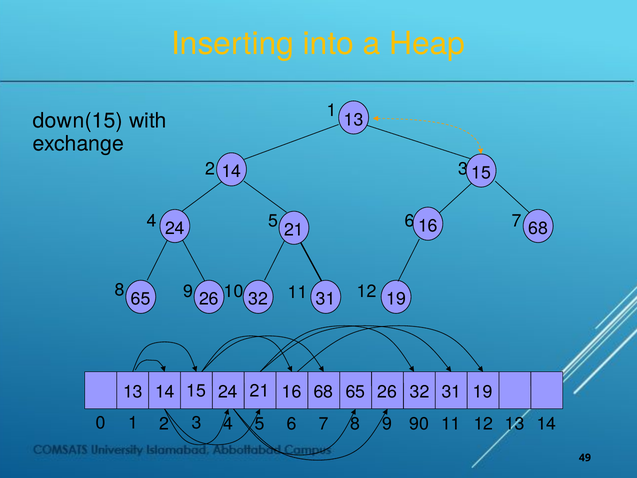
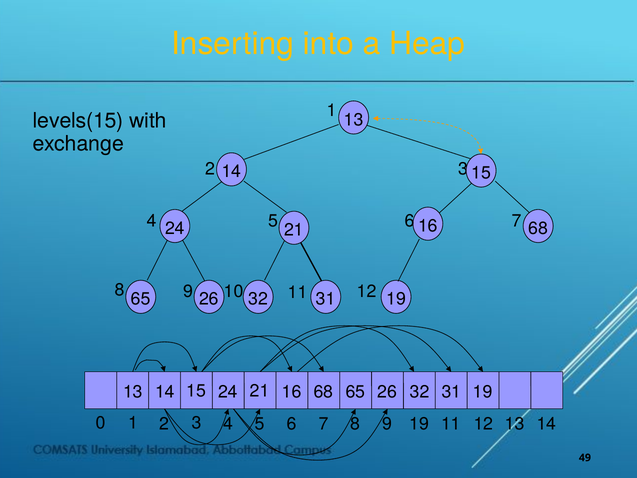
down(15: down(15 -> levels(15
9 90: 90 -> 19
